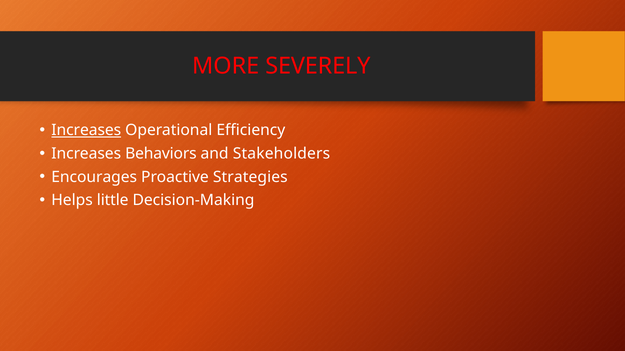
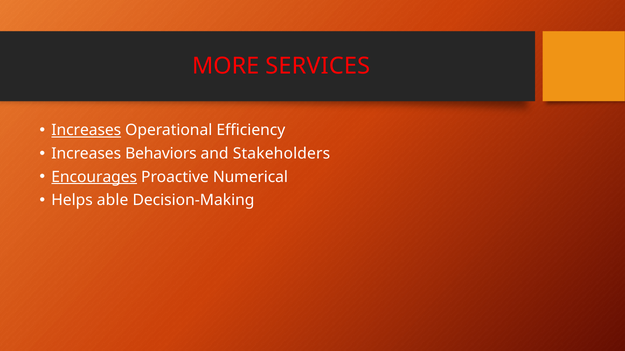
SEVERELY: SEVERELY -> SERVICES
Encourages underline: none -> present
Strategies: Strategies -> Numerical
little: little -> able
